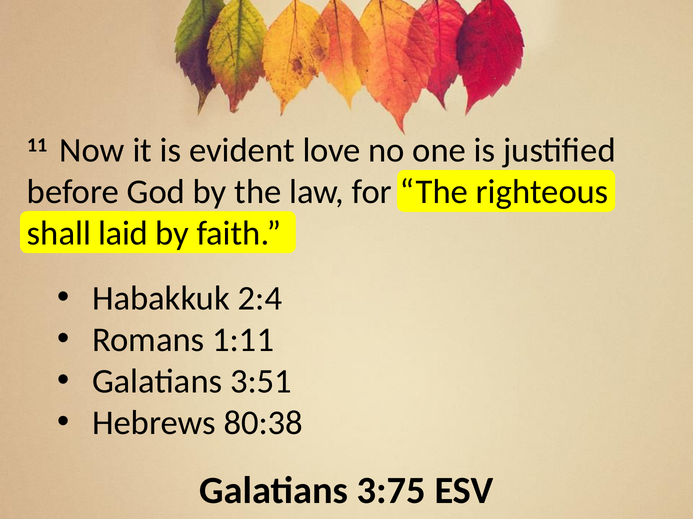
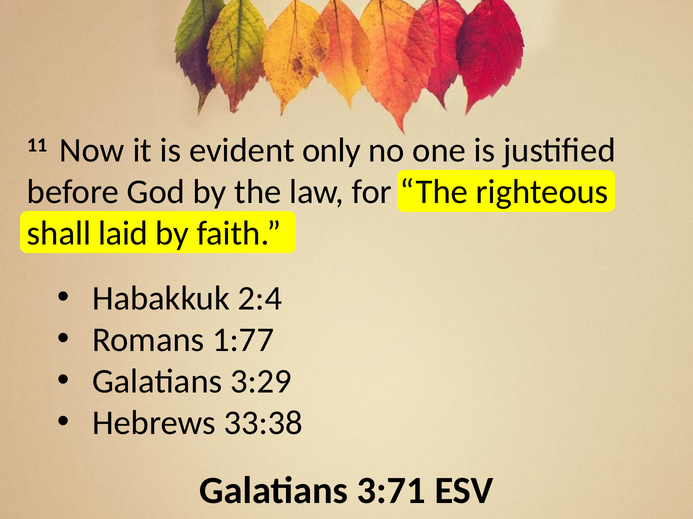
love: love -> only
1:11: 1:11 -> 1:77
3:51: 3:51 -> 3:29
80:38: 80:38 -> 33:38
3:75: 3:75 -> 3:71
